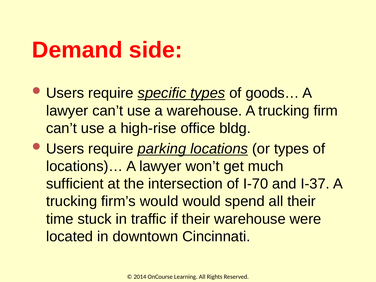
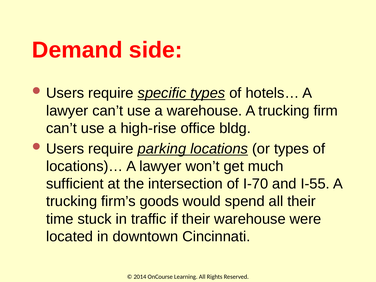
goods…: goods… -> hotels…
I-37: I-37 -> I-55
firm’s would: would -> goods
